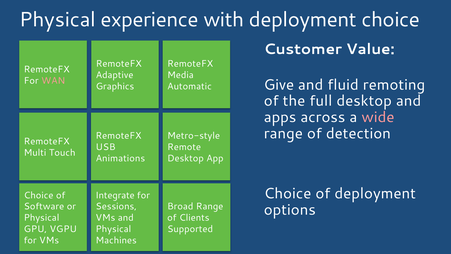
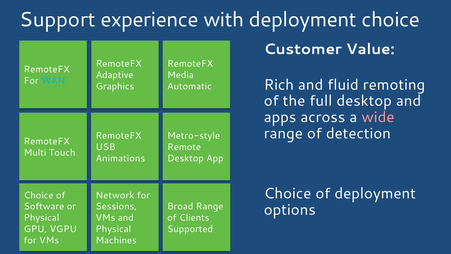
Physical at (58, 19): Physical -> Support
WAN colour: pink -> light blue
Give: Give -> Rich
Integrate: Integrate -> Network
